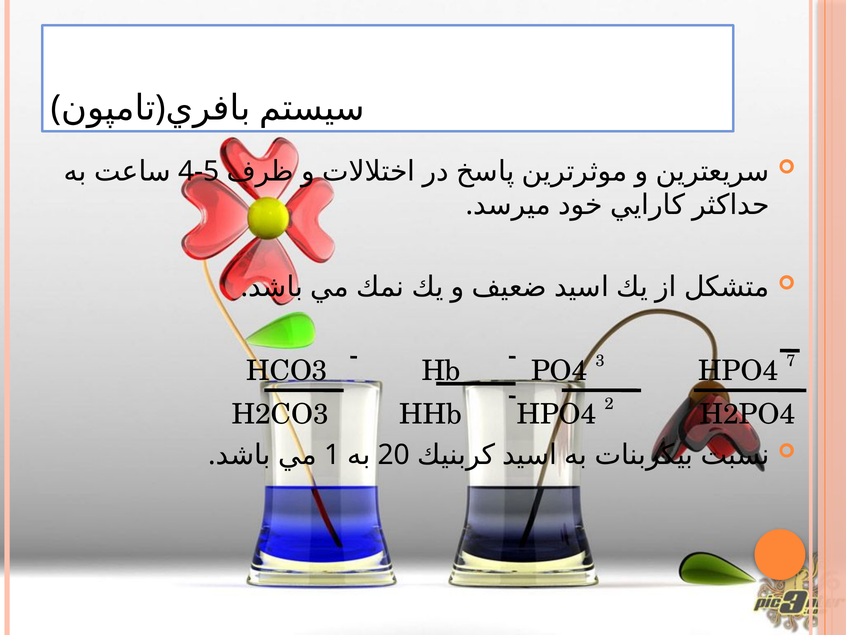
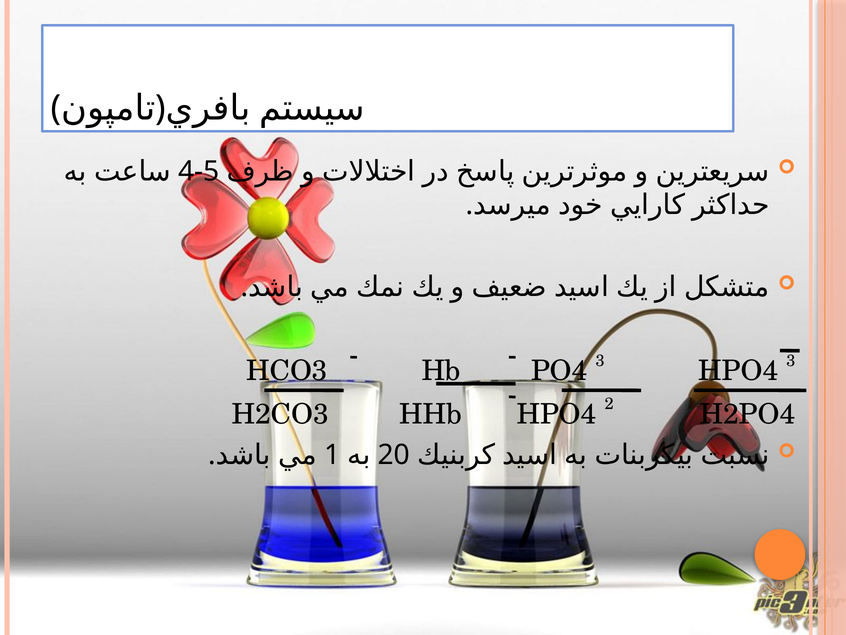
HPO4 7: 7 -> 3
